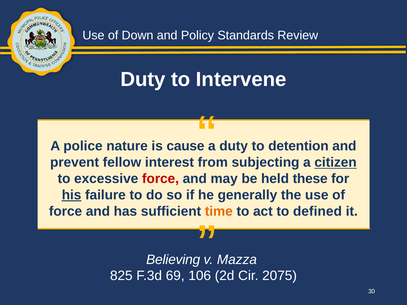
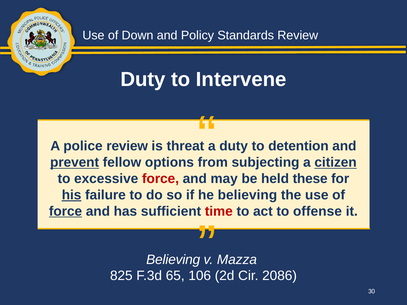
police nature: nature -> review
cause: cause -> threat
prevent underline: none -> present
interest: interest -> options
he generally: generally -> believing
force at (66, 211) underline: none -> present
time colour: orange -> red
defined: defined -> offense
69: 69 -> 65
2075: 2075 -> 2086
